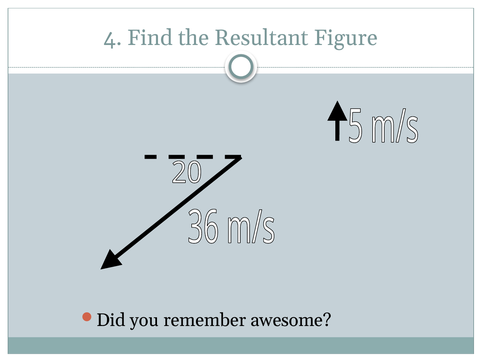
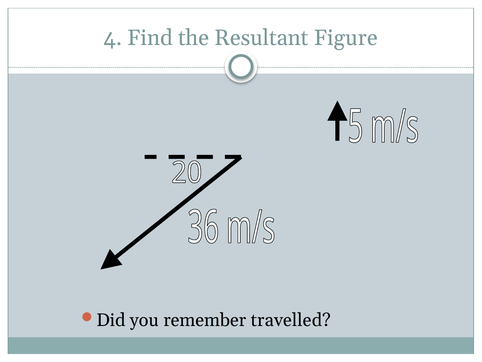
awesome: awesome -> travelled
